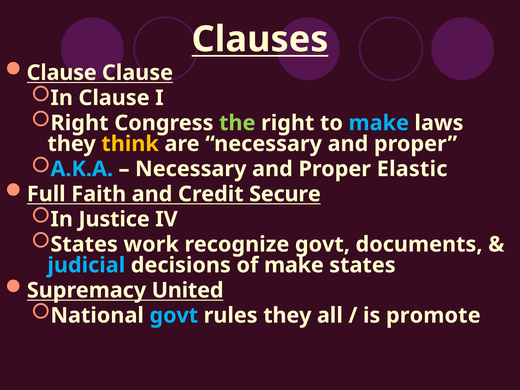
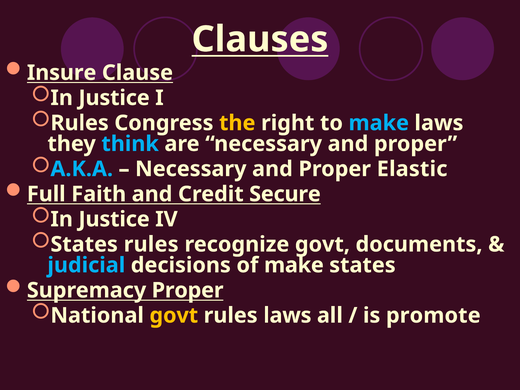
Clause at (62, 73): Clause -> Insure
Clause at (114, 98): Clause -> Justice
Right at (80, 123): Right -> Rules
the colour: light green -> yellow
think colour: yellow -> light blue
States work: work -> rules
Supremacy United: United -> Proper
govt at (174, 315) colour: light blue -> yellow
rules they: they -> laws
